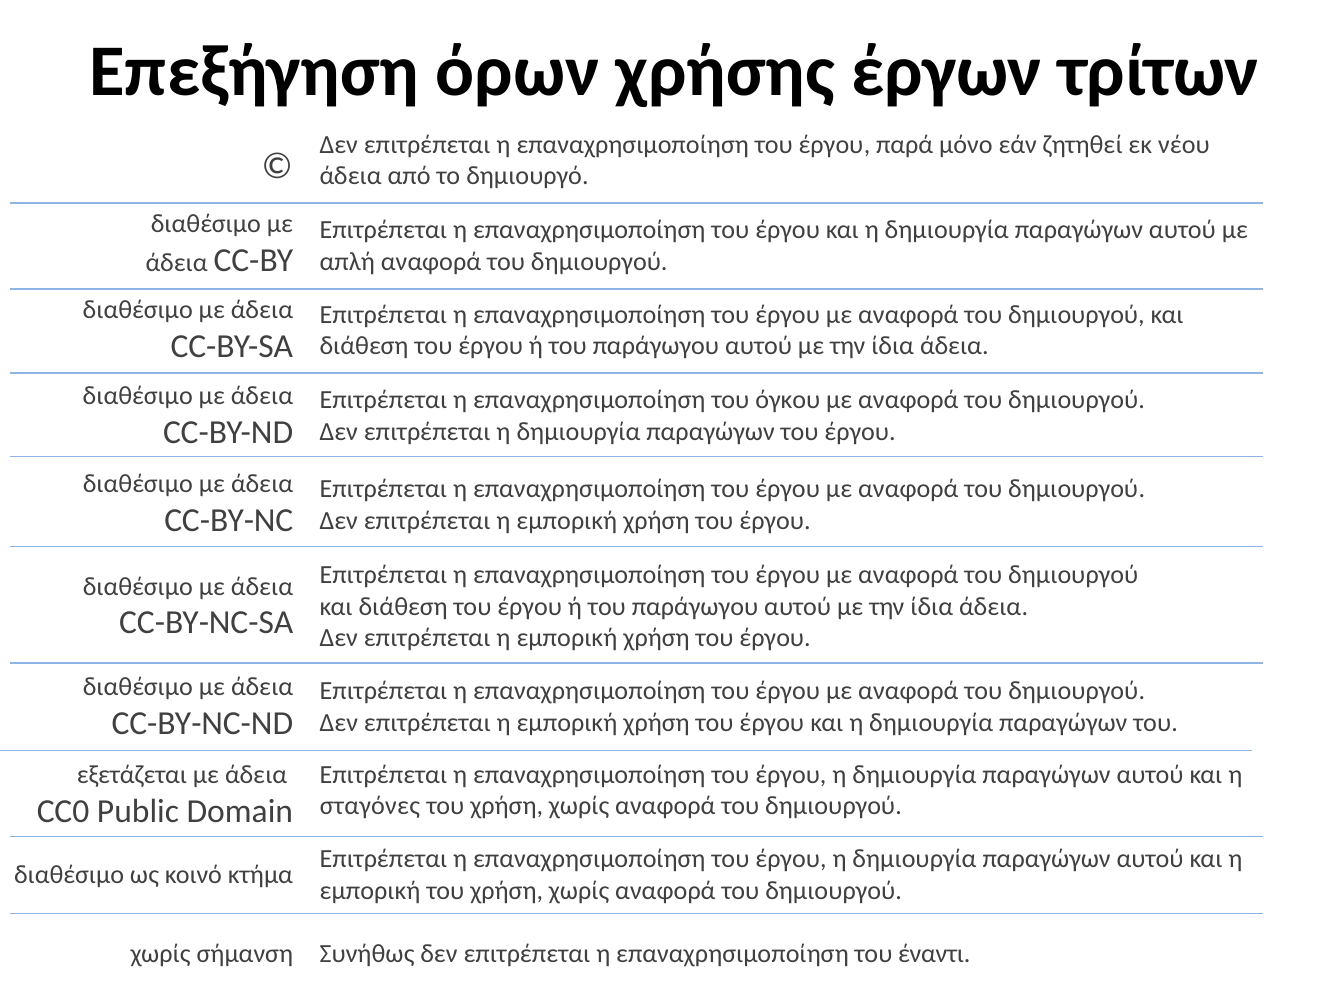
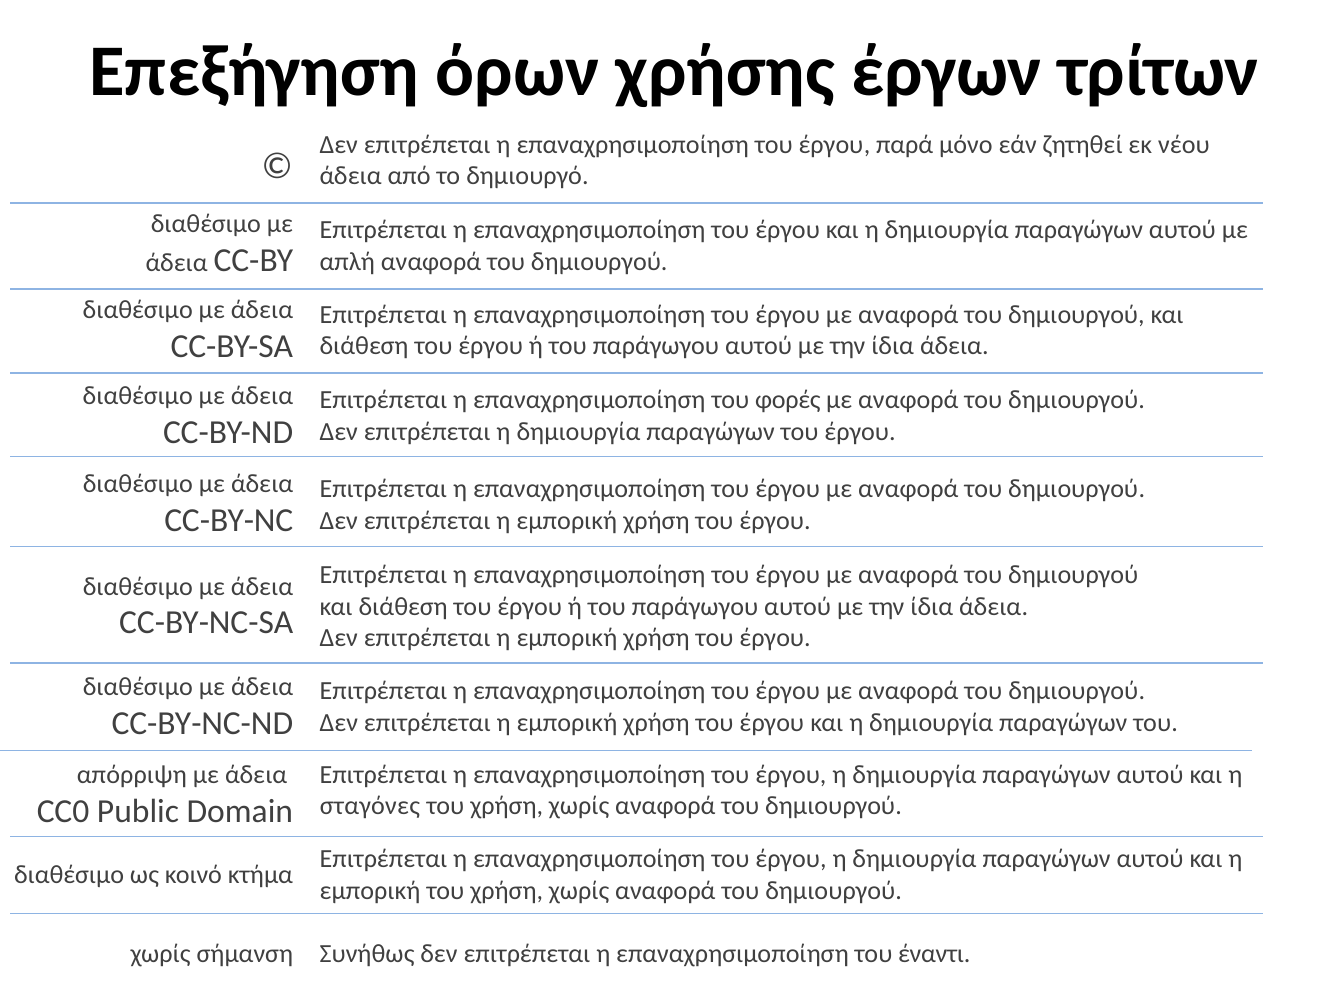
όγκου: όγκου -> φορές
εξετάζεται: εξετάζεται -> απόρριψη
